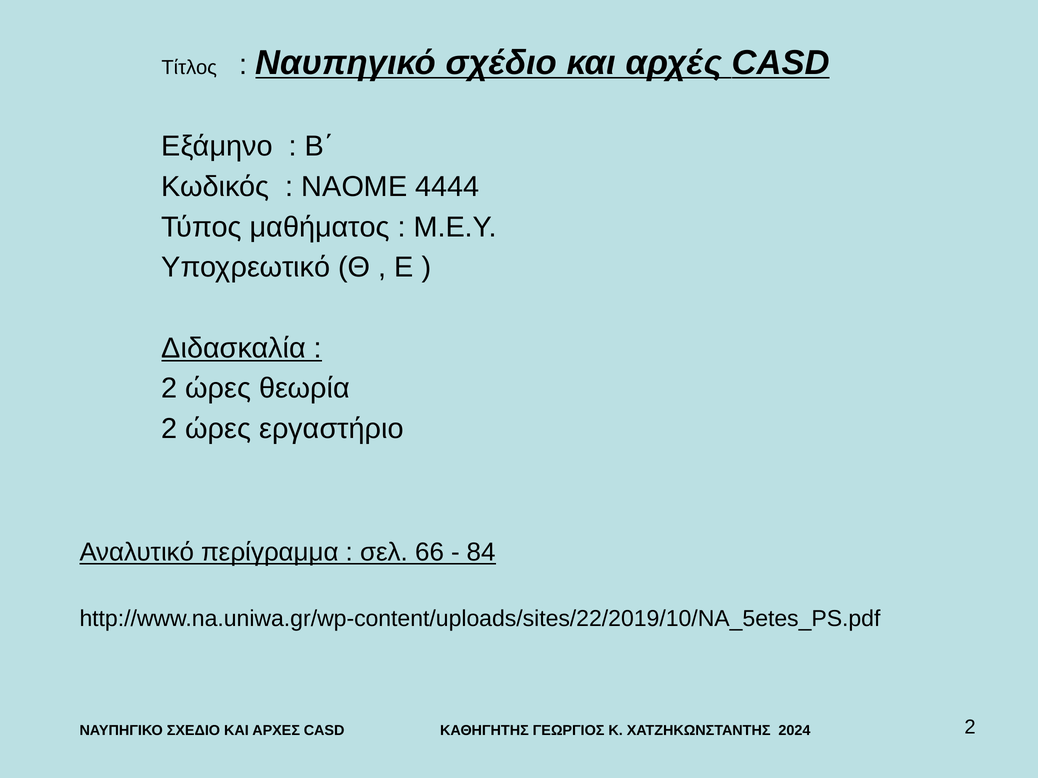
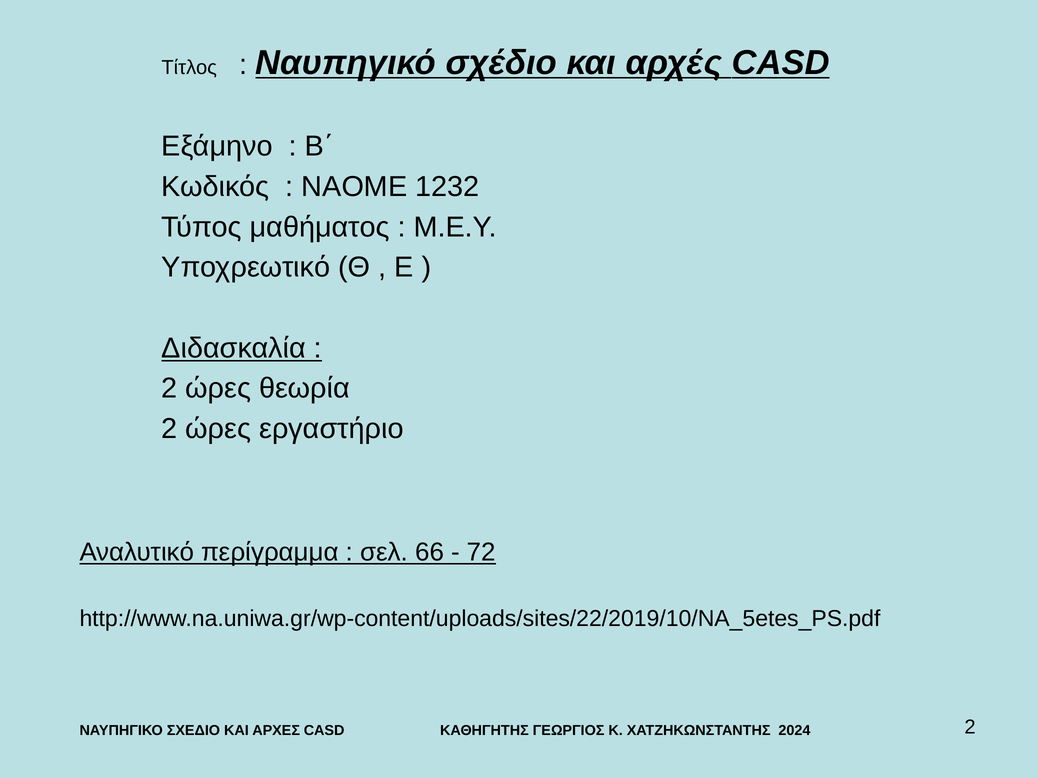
4444: 4444 -> 1232
84: 84 -> 72
